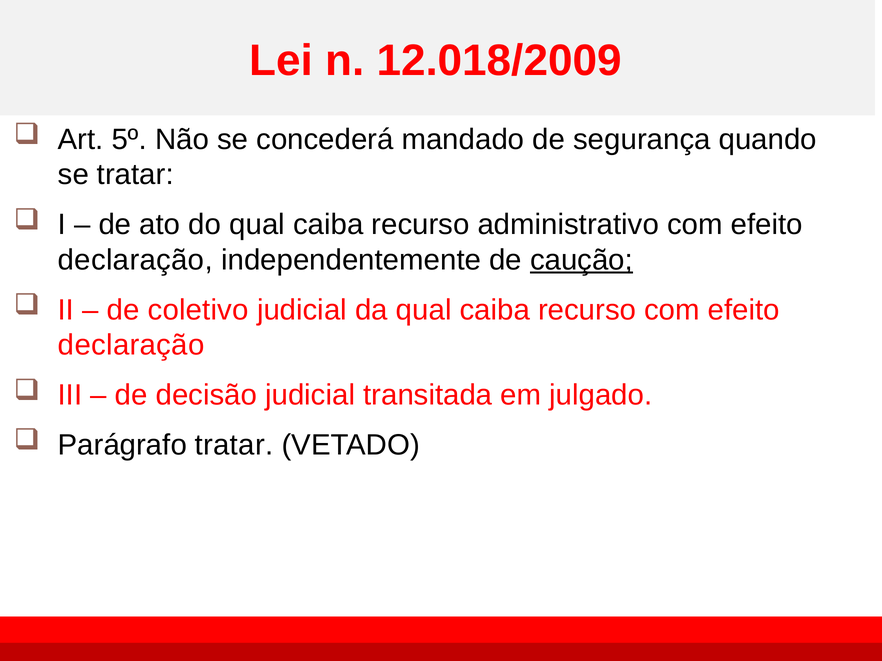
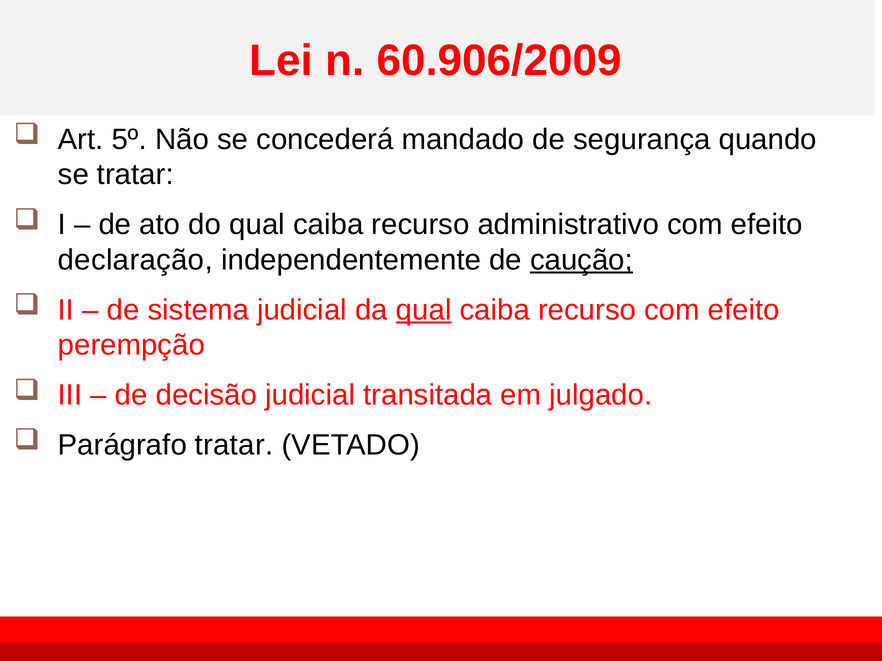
12.018/2009: 12.018/2009 -> 60.906/2009
coletivo: coletivo -> sistema
qual at (424, 310) underline: none -> present
declaração at (131, 345): declaração -> perempção
